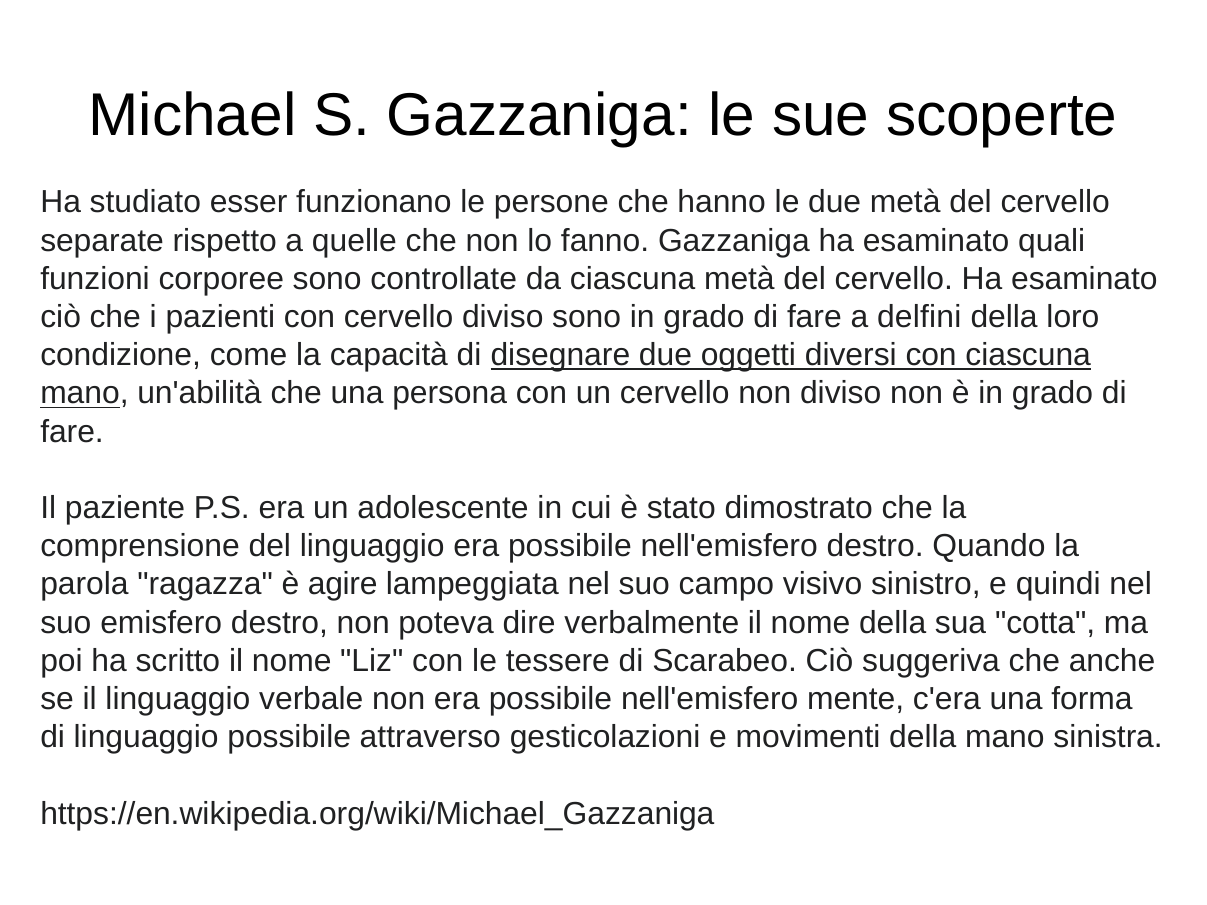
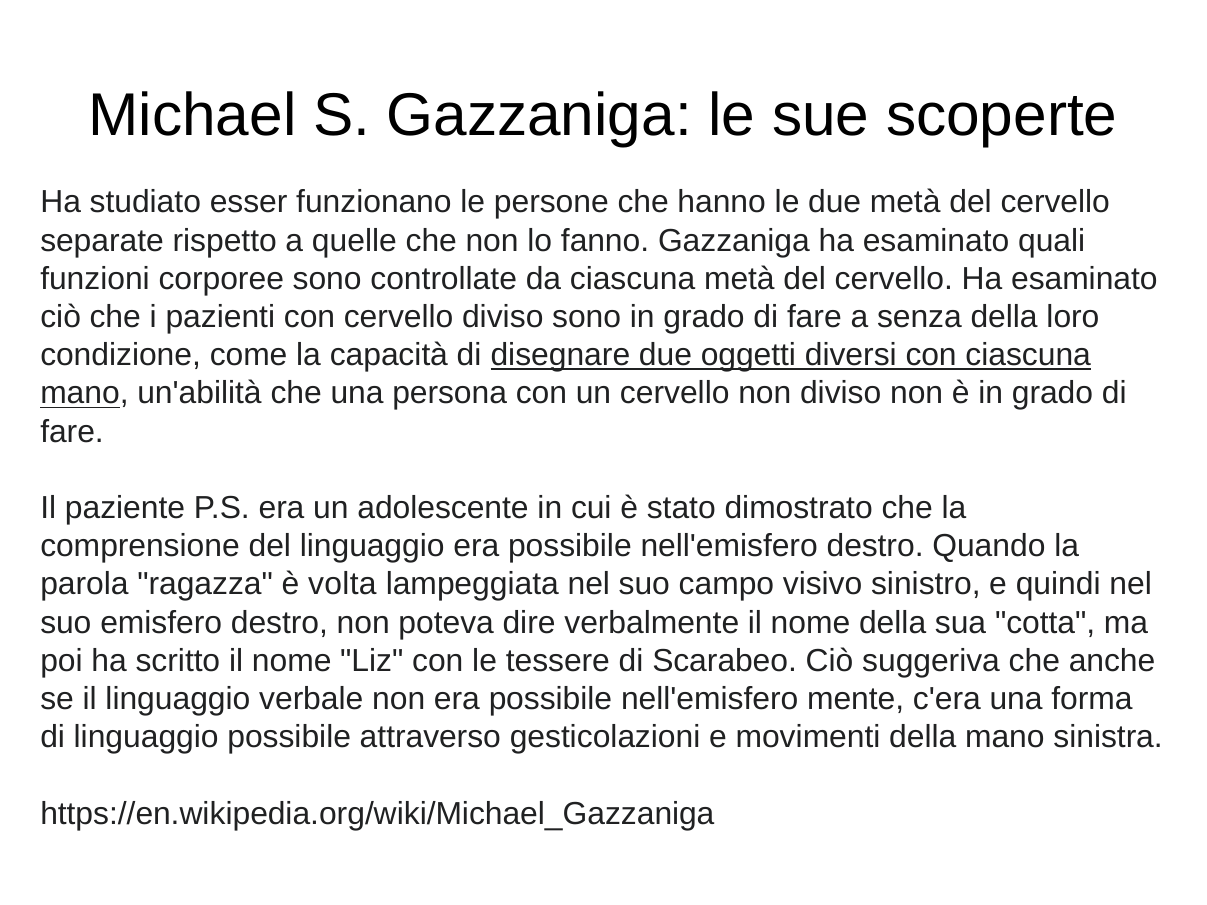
delfini: delfini -> senza
agire: agire -> volta
